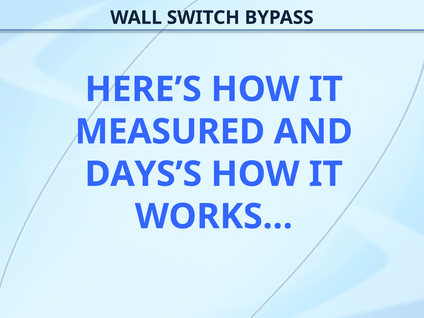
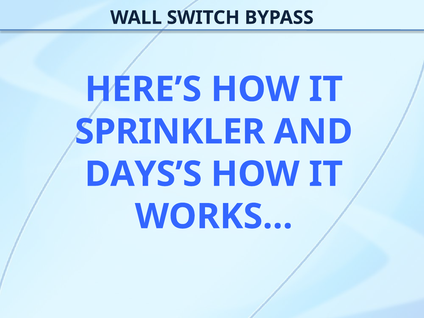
MEASURED: MEASURED -> SPRINKLER
